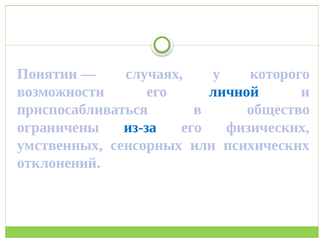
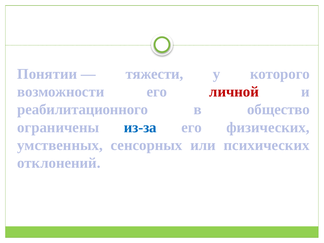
случаях: случаях -> тяжести
личной colour: blue -> red
приспосабливаться: приспосабливаться -> реабилитационного
